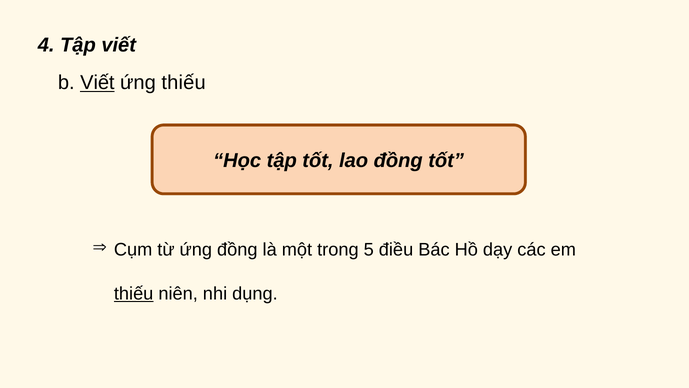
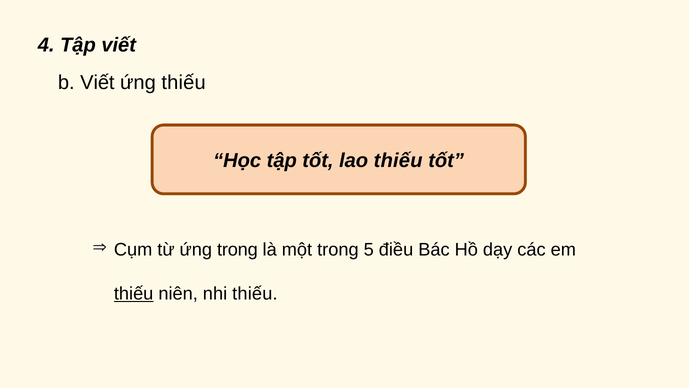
Viết at (97, 83) underline: present -> none
lao đồng: đồng -> thiếu
ứng đồng: đồng -> trong
nhi dụng: dụng -> thiếu
